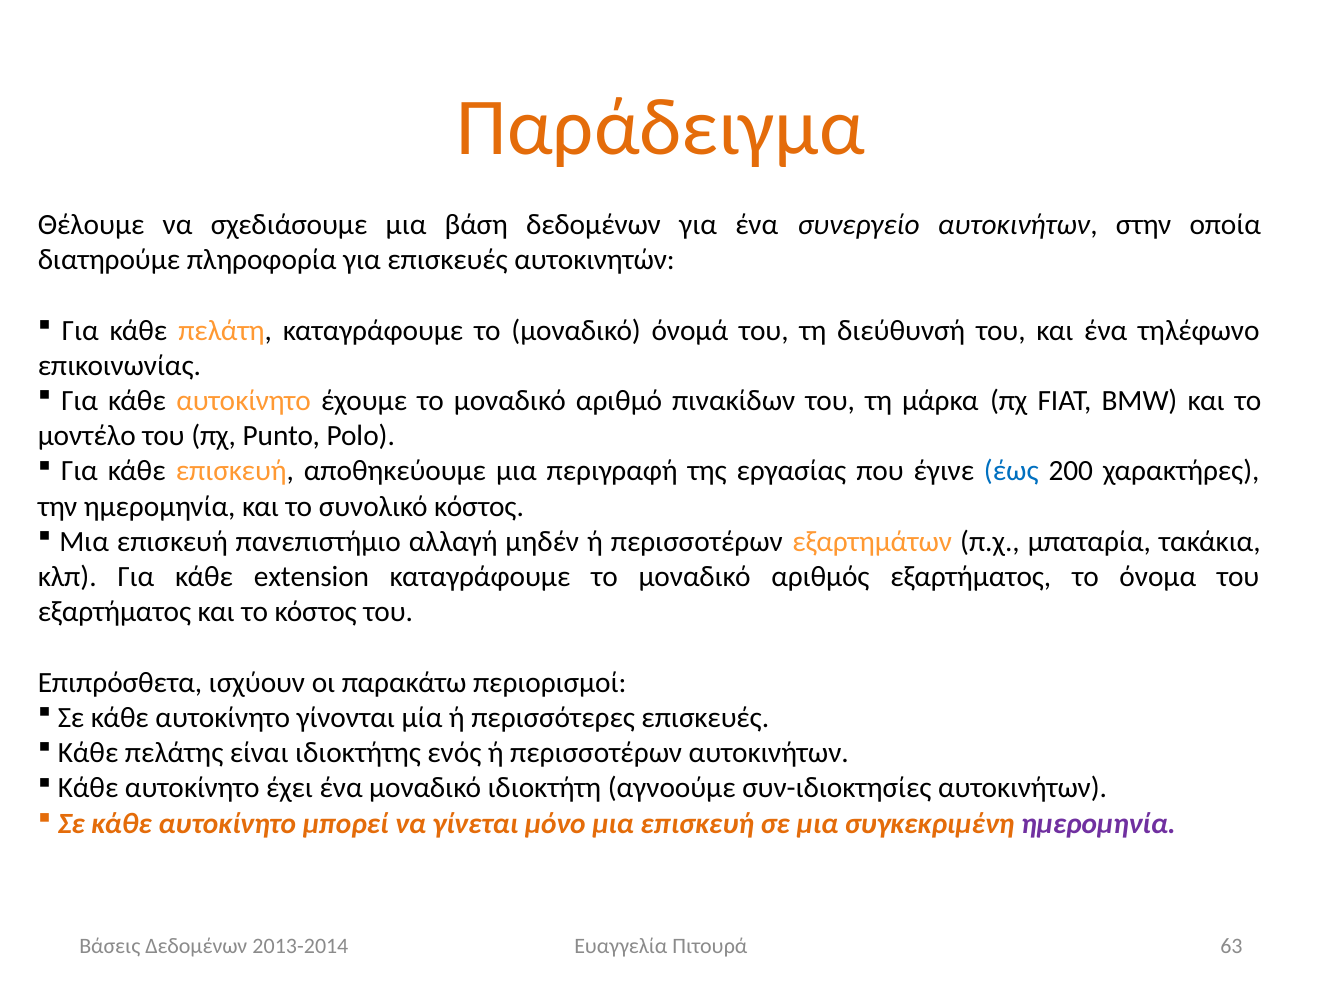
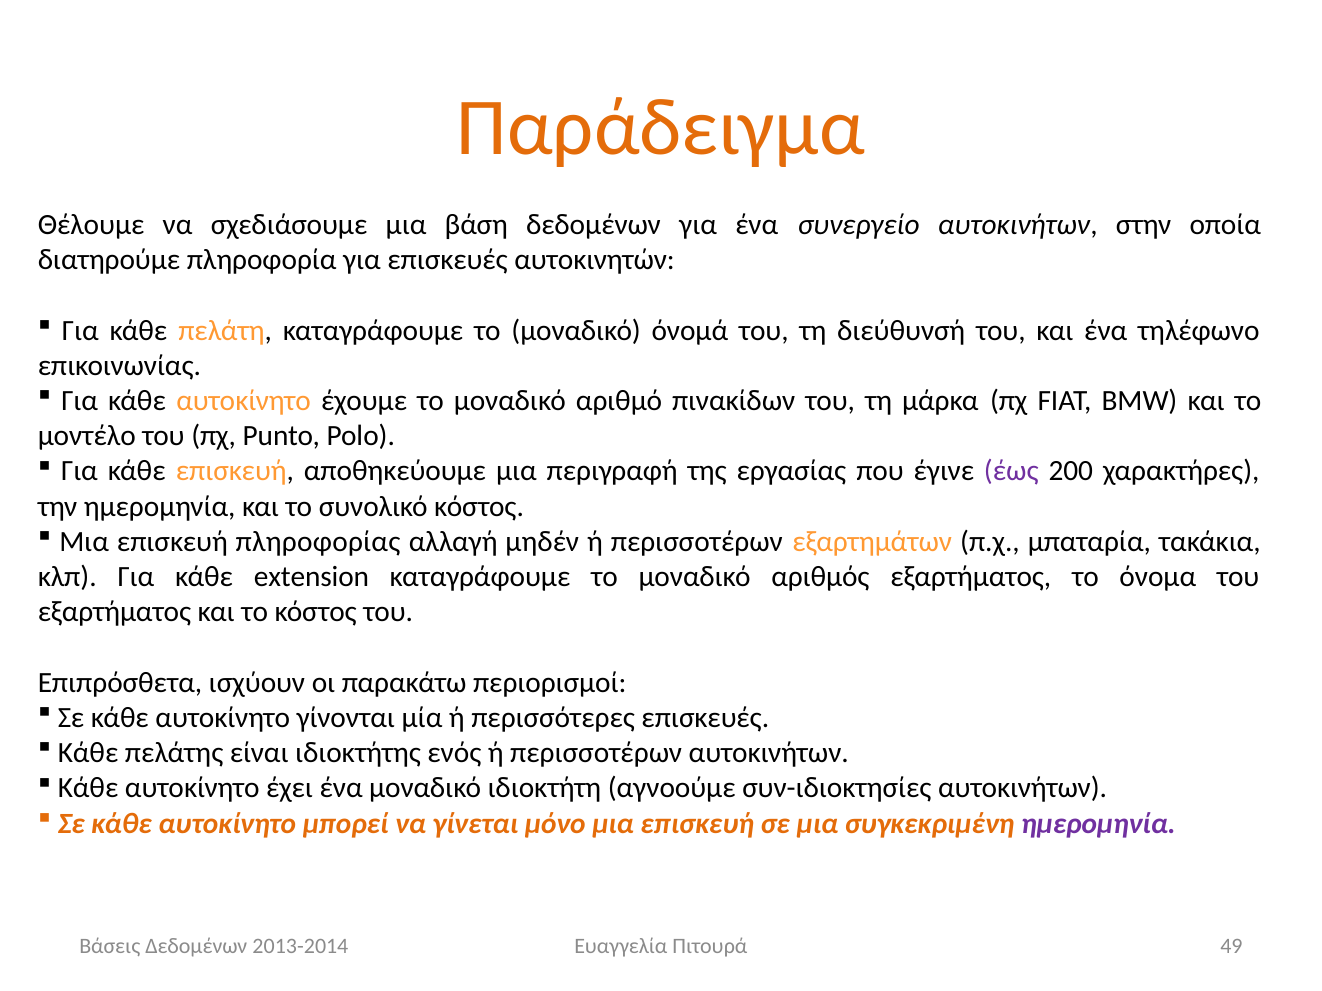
έως colour: blue -> purple
πανεπιστήμιο: πανεπιστήμιο -> πληροφορίας
63: 63 -> 49
